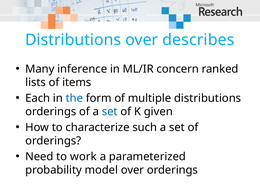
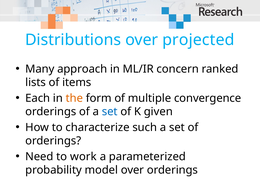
describes: describes -> projected
inference: inference -> approach
the colour: blue -> orange
multiple distributions: distributions -> convergence
